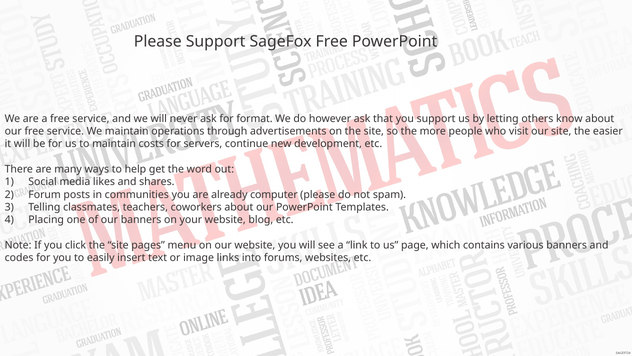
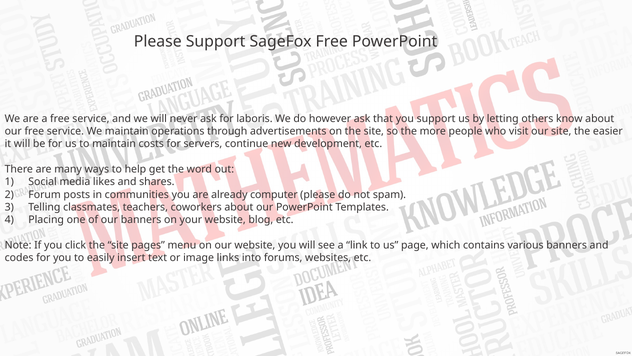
format: format -> laboris
